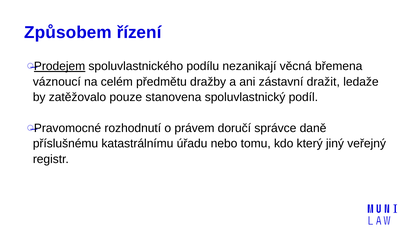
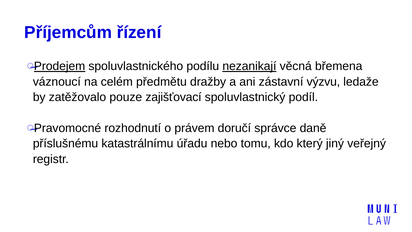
Způsobem: Způsobem -> Příjemcům
nezanikají underline: none -> present
dražit: dražit -> výzvu
stanovena: stanovena -> zajišťovací
